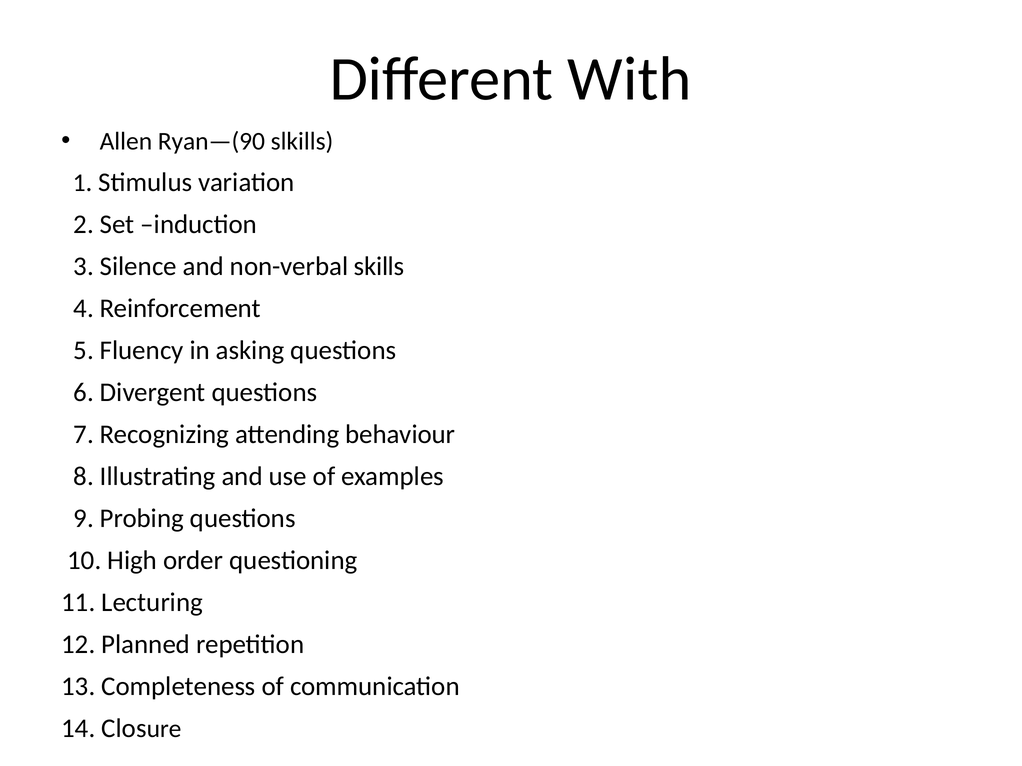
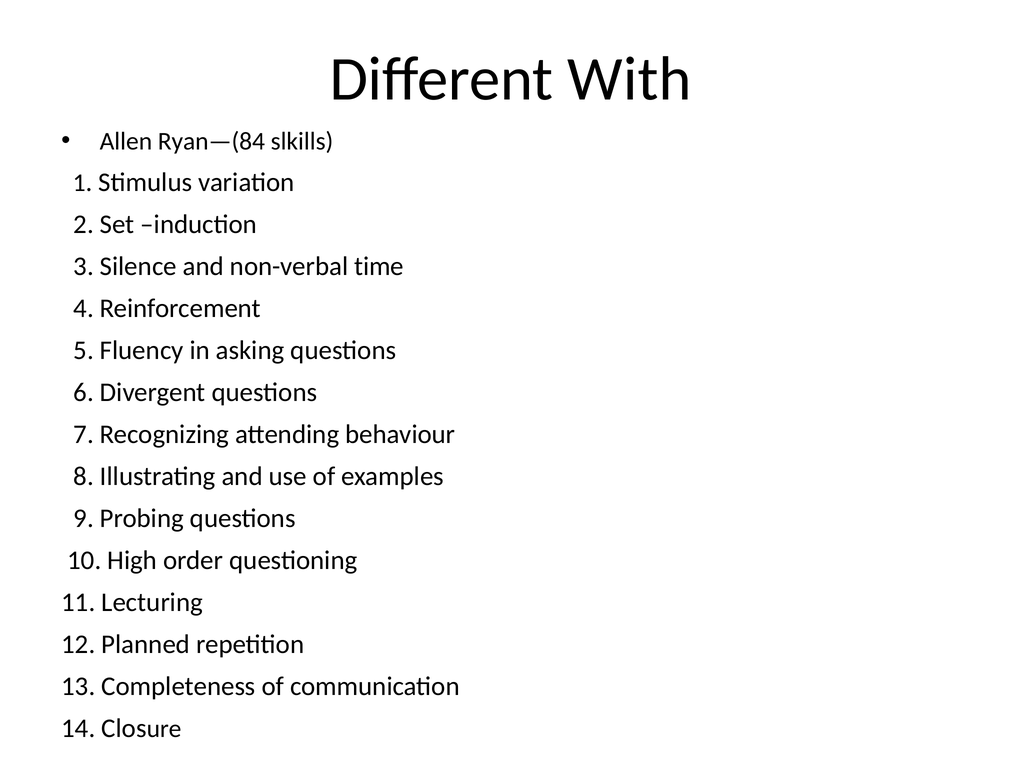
Ryan—(90: Ryan—(90 -> Ryan—(84
skills: skills -> time
